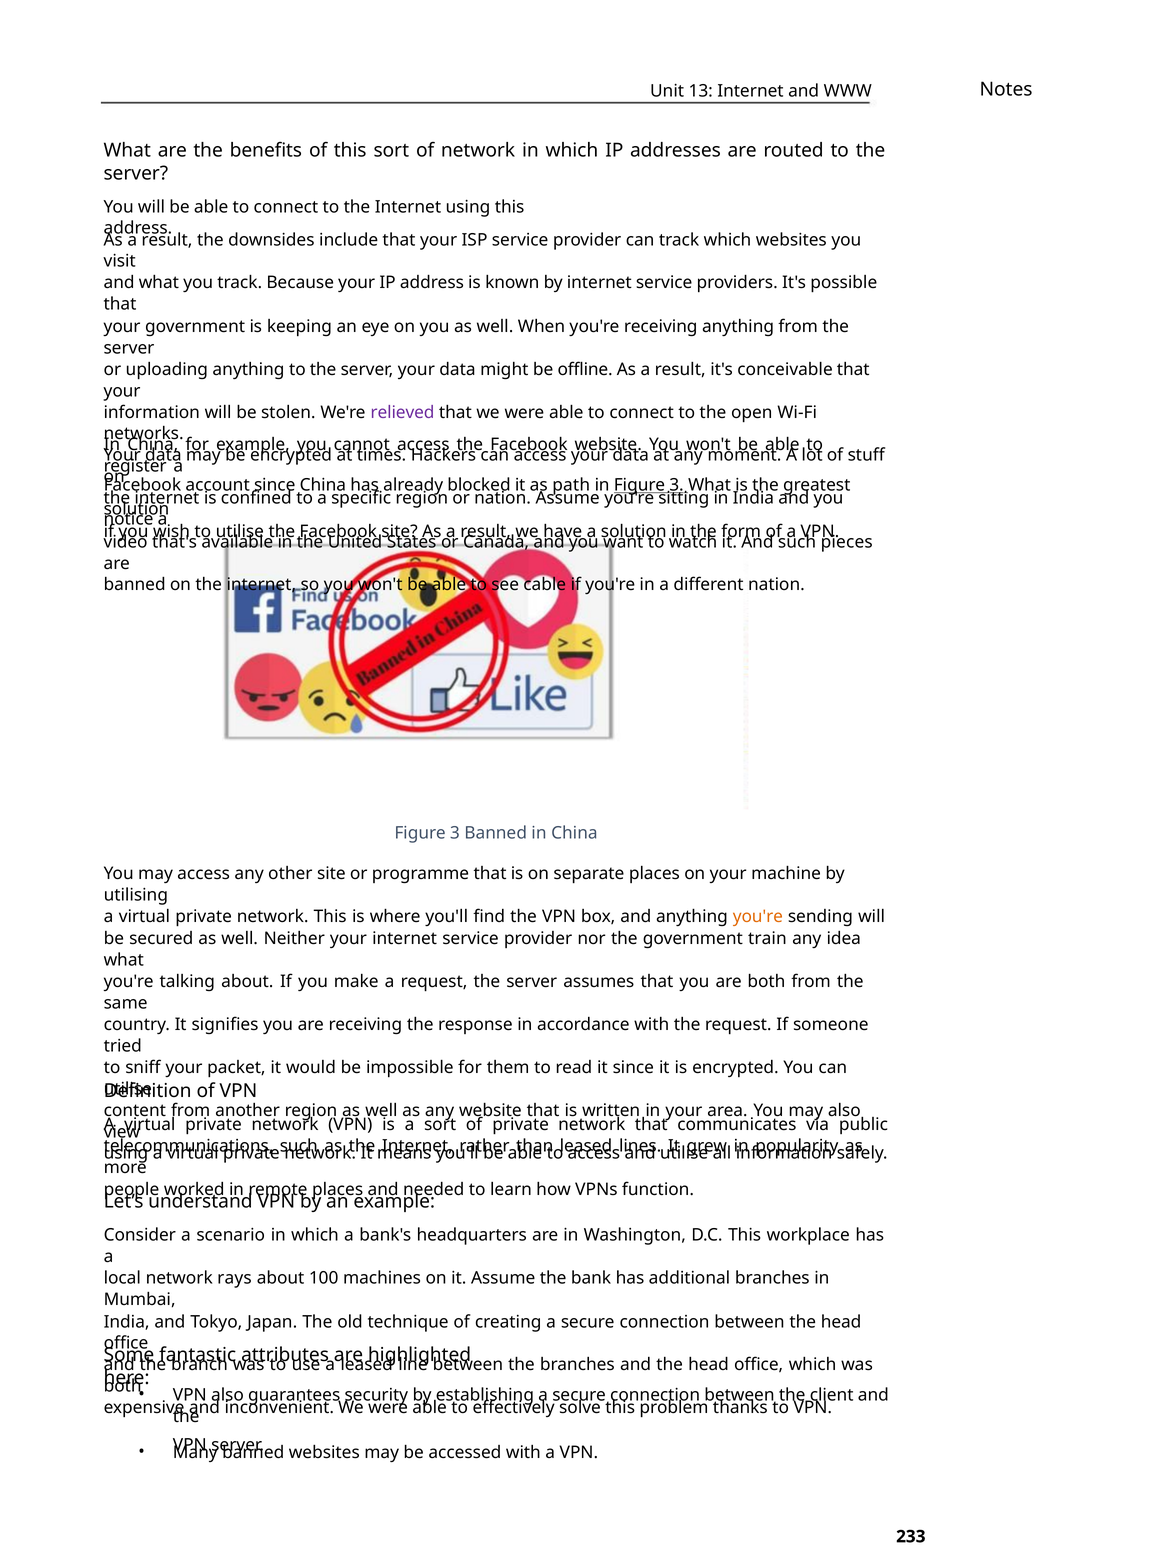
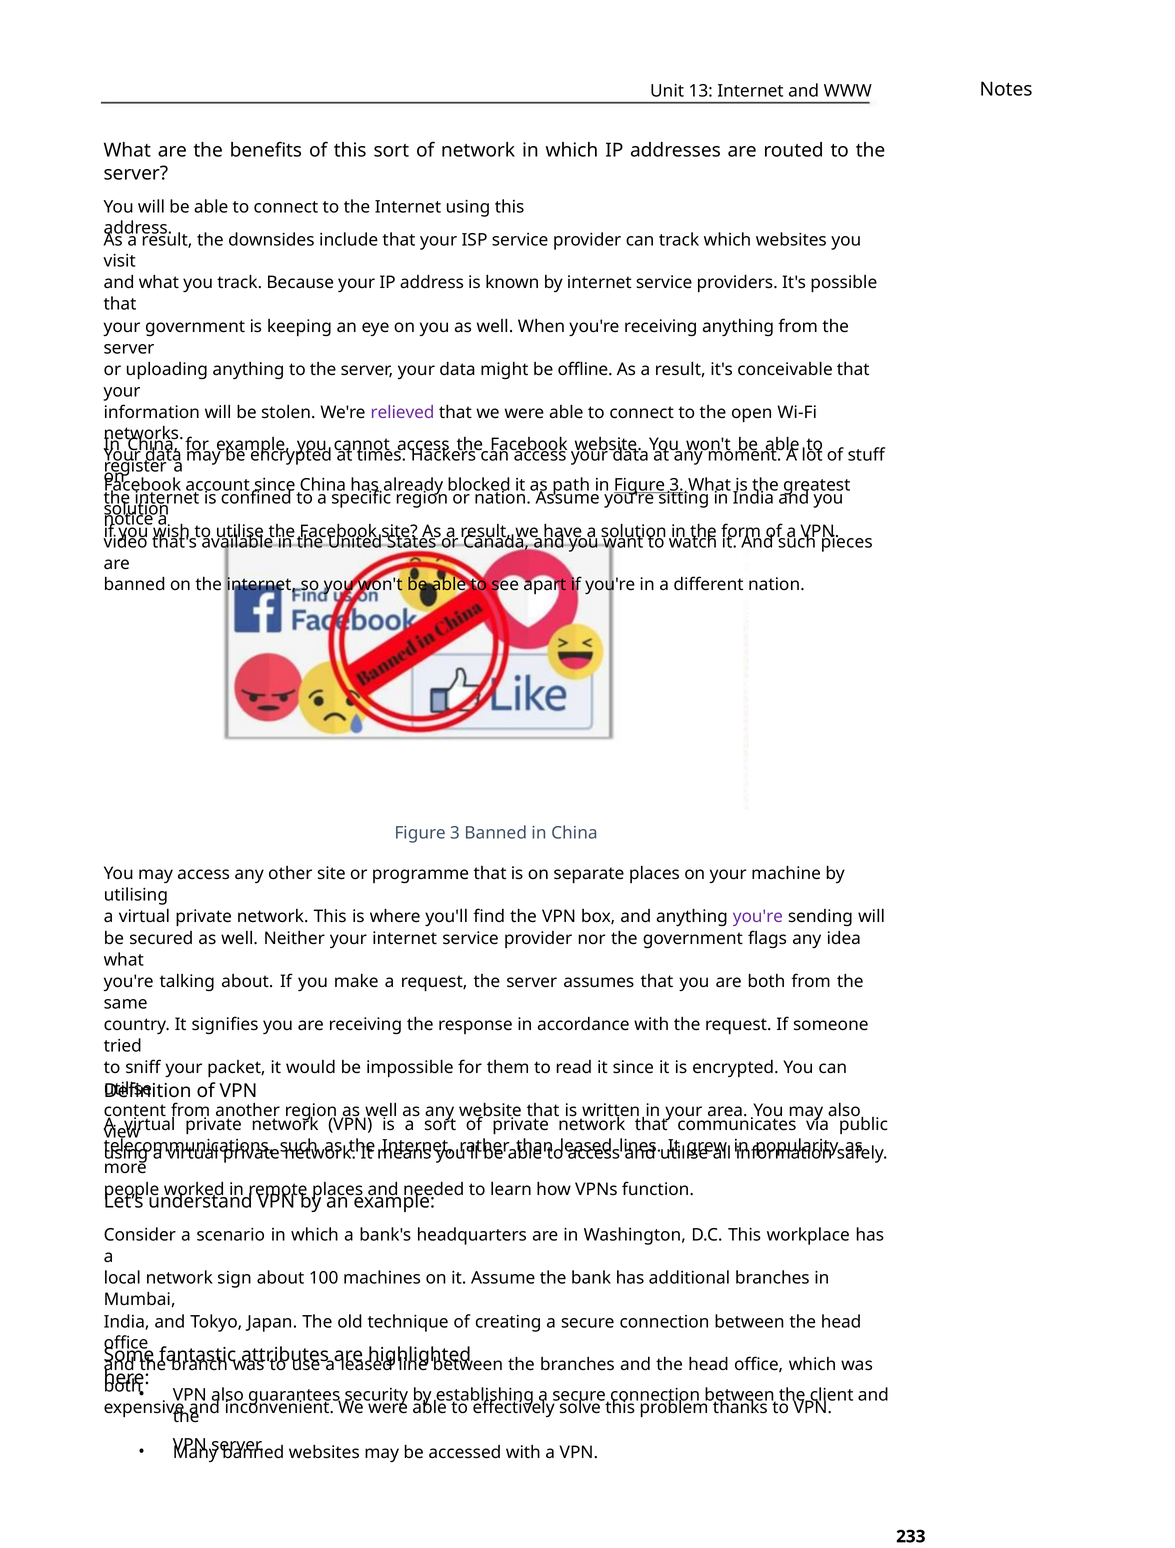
cable: cable -> apart
you're at (758, 916) colour: orange -> purple
train: train -> flags
rays: rays -> sign
